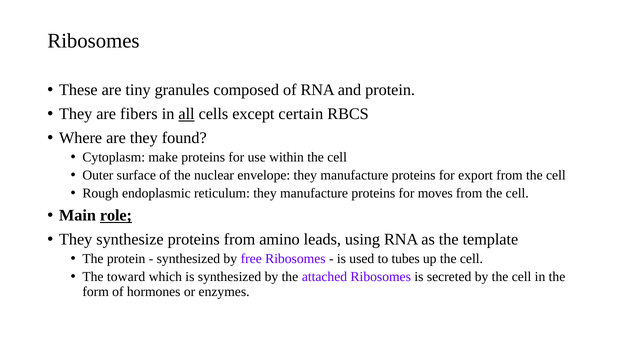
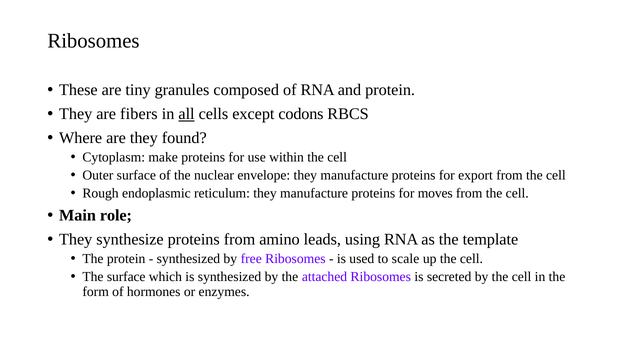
certain: certain -> codons
role underline: present -> none
tubes: tubes -> scale
The toward: toward -> surface
